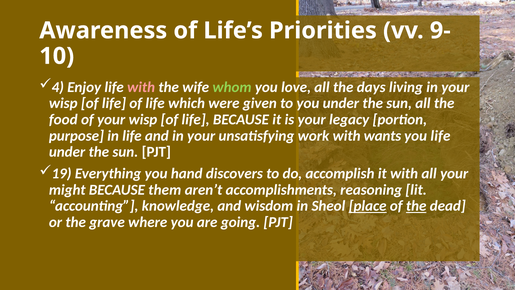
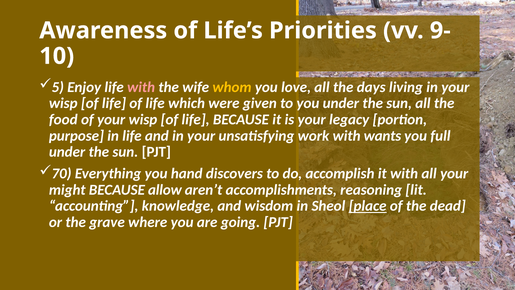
4: 4 -> 5
whom colour: light green -> yellow
you life: life -> full
19: 19 -> 70
them: them -> allow
the at (416, 206) underline: present -> none
